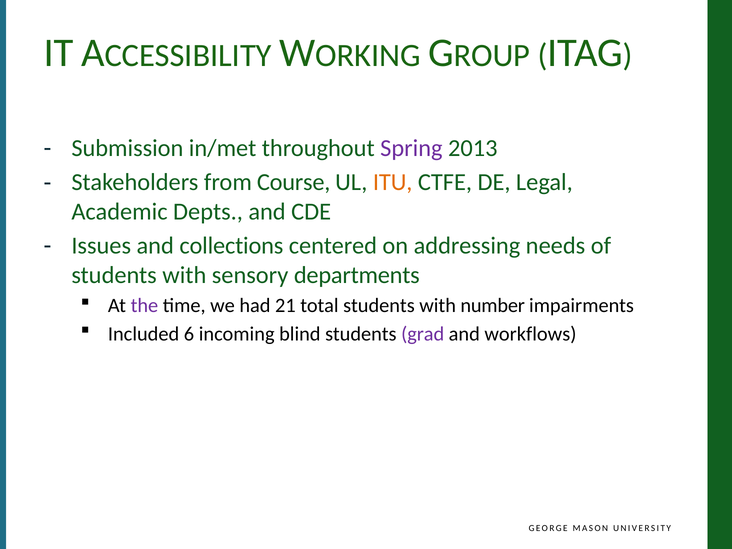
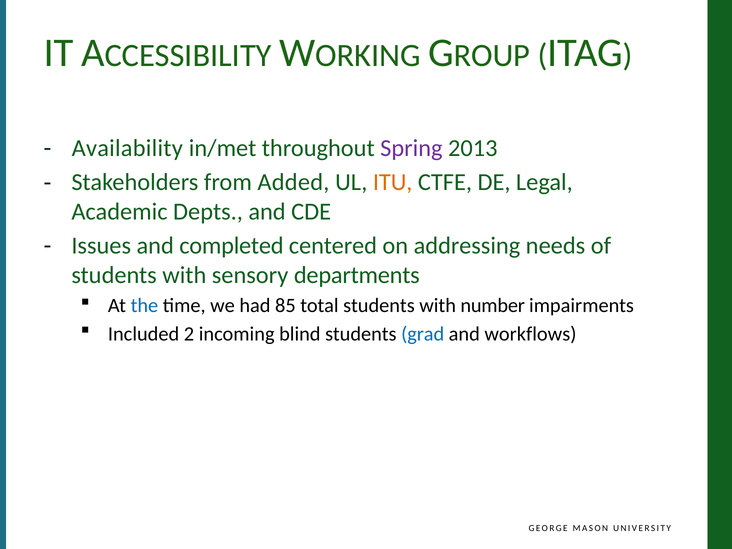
Submission: Submission -> Availability
Course: Course -> Added
collections: collections -> completed
the colour: purple -> blue
21: 21 -> 85
6: 6 -> 2
grad colour: purple -> blue
